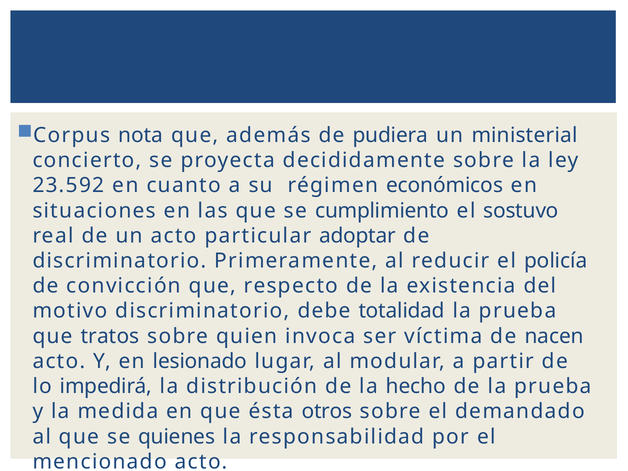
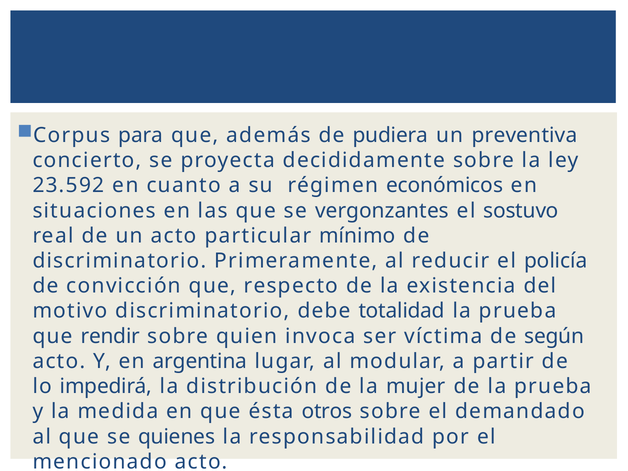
nota: nota -> para
ministerial: ministerial -> preventiva
cumplimiento: cumplimiento -> vergonzantes
adoptar: adoptar -> mínimo
tratos: tratos -> rendir
nacen: nacen -> según
lesionado: lesionado -> argentina
hecho: hecho -> mujer
